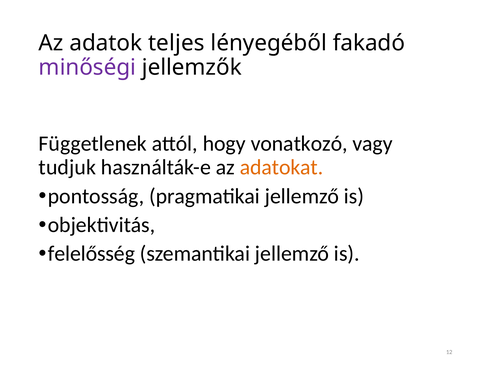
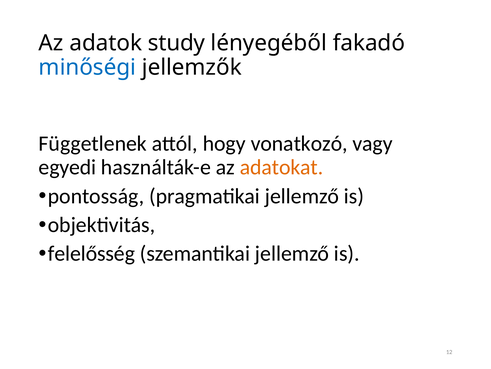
teljes: teljes -> study
minőségi colour: purple -> blue
tudjuk: tudjuk -> egyedi
